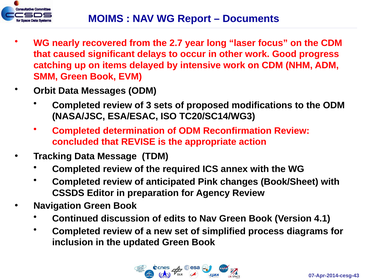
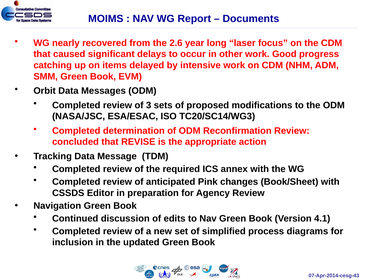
2.7: 2.7 -> 2.6
